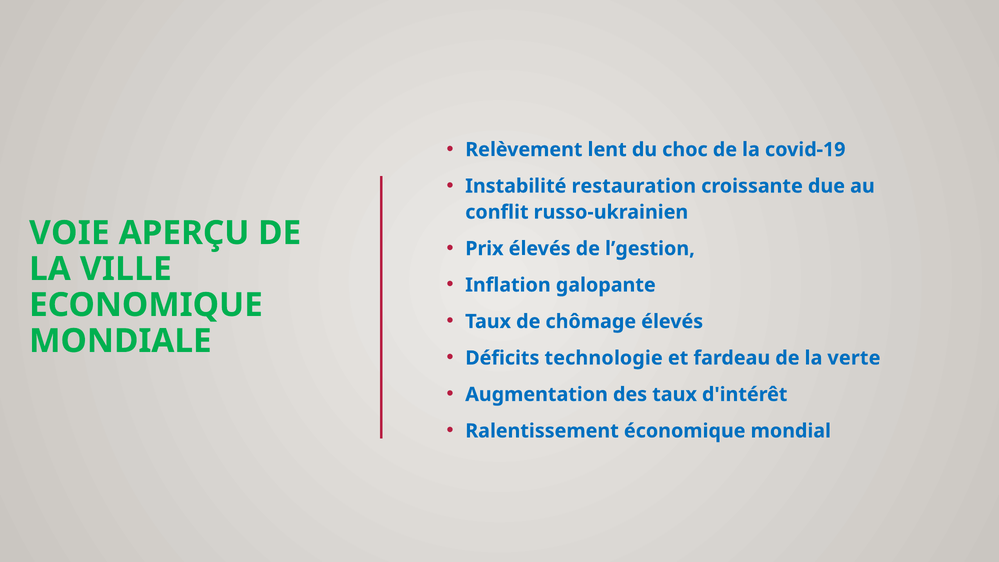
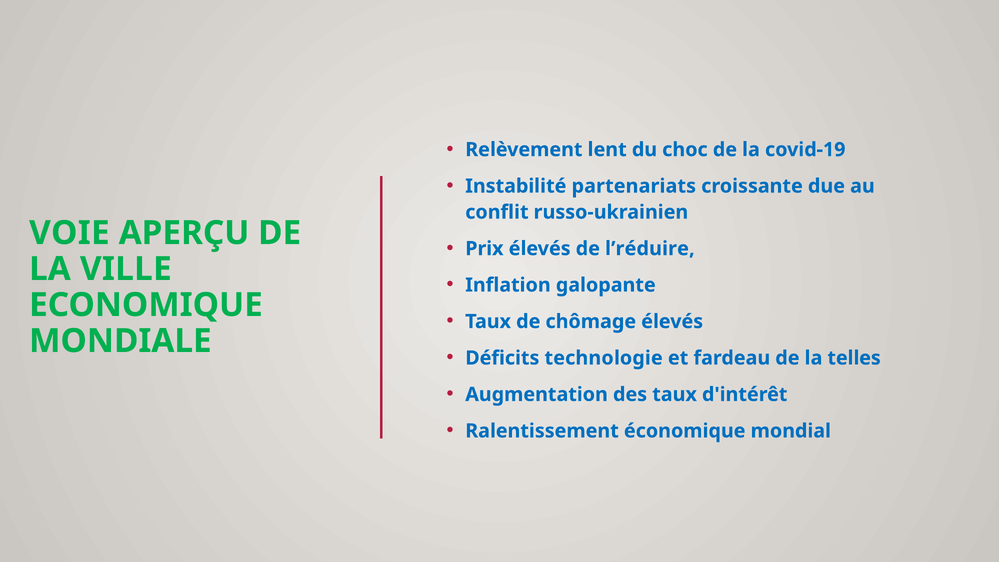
restauration: restauration -> partenariats
l’gestion: l’gestion -> l’réduire
verte: verte -> telles
